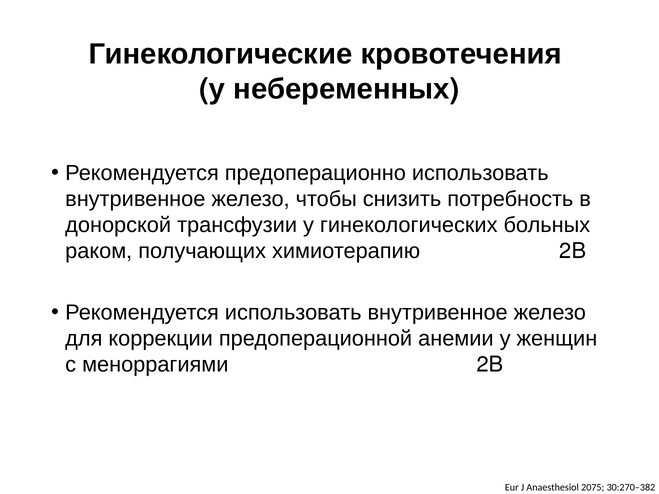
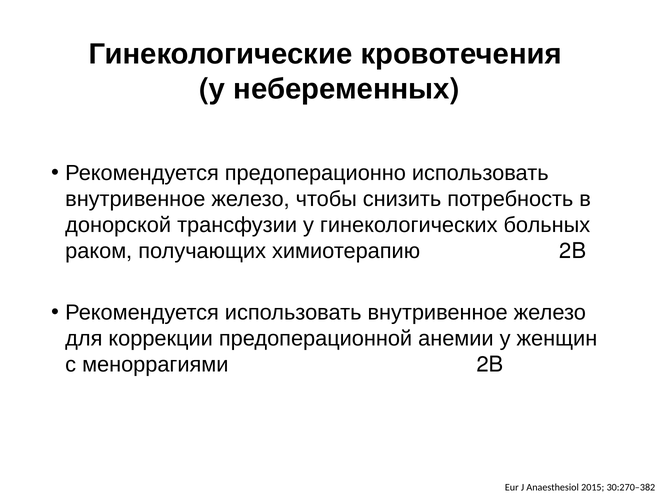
2075: 2075 -> 2015
